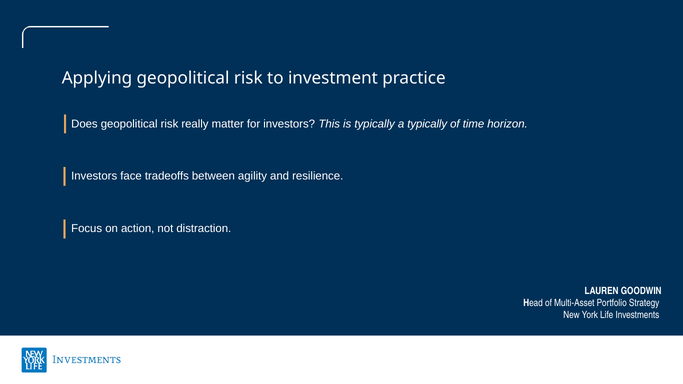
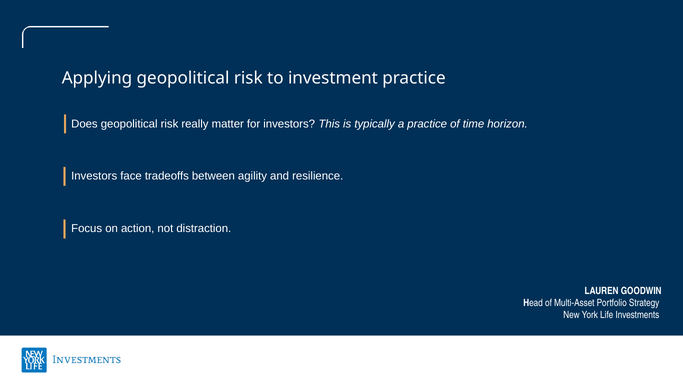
a typically: typically -> practice
